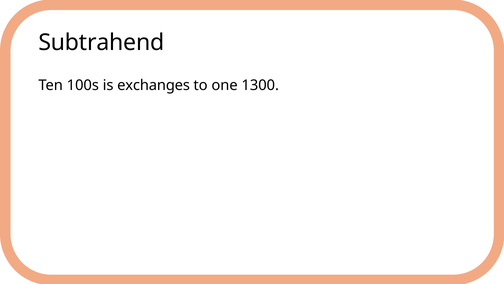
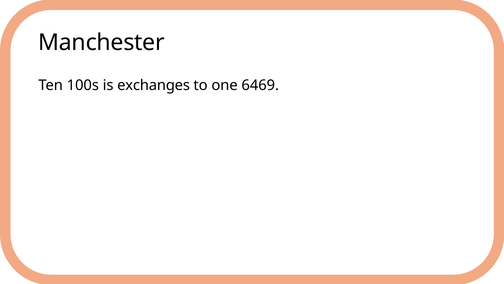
Subtrahend: Subtrahend -> Manchester
1300: 1300 -> 6469
